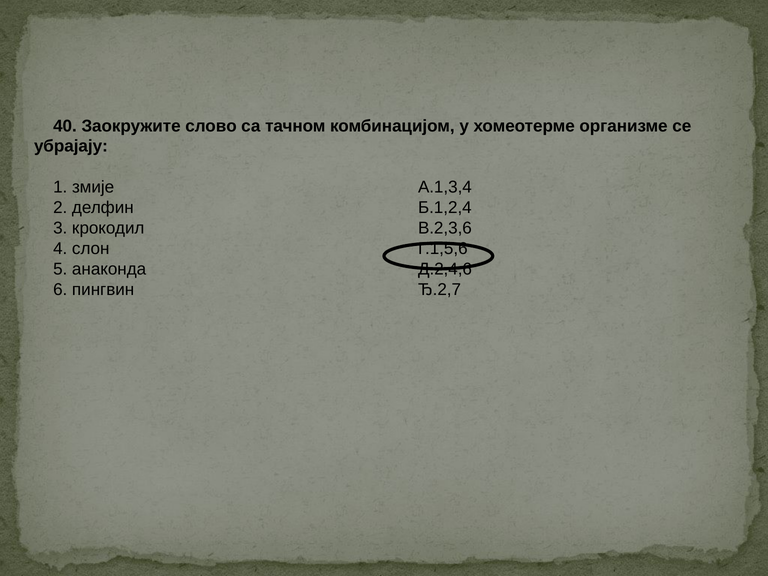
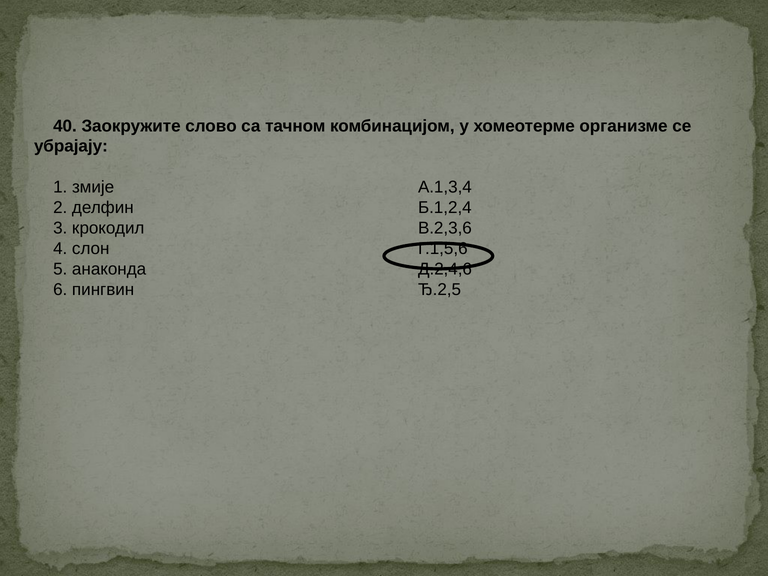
Ђ.2,7: Ђ.2,7 -> Ђ.2,5
